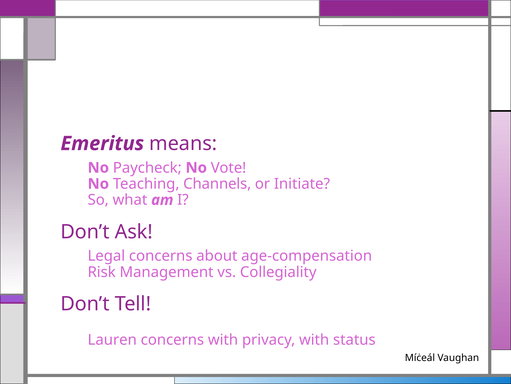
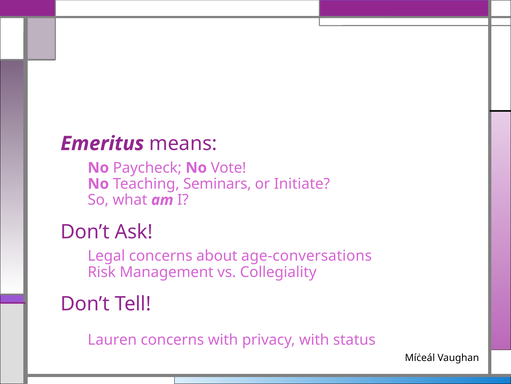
Channels: Channels -> Seminars
age-compensation: age-compensation -> age-conversations
